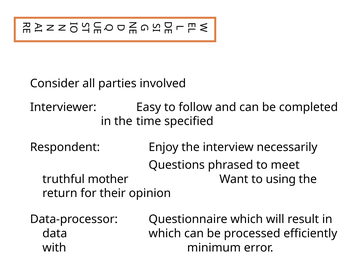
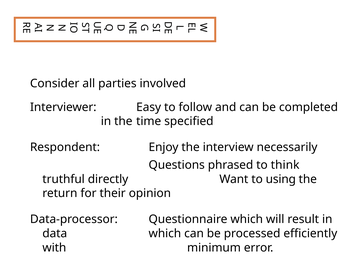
meet: meet -> think
mother: mother -> directly
